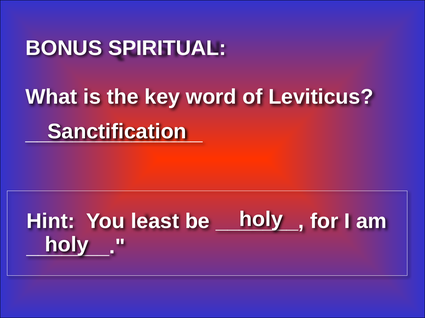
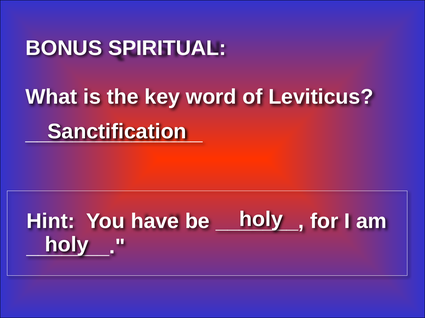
least: least -> have
